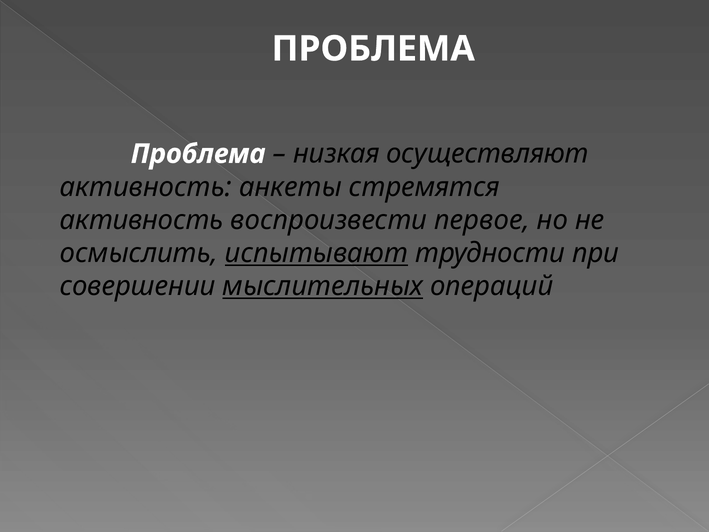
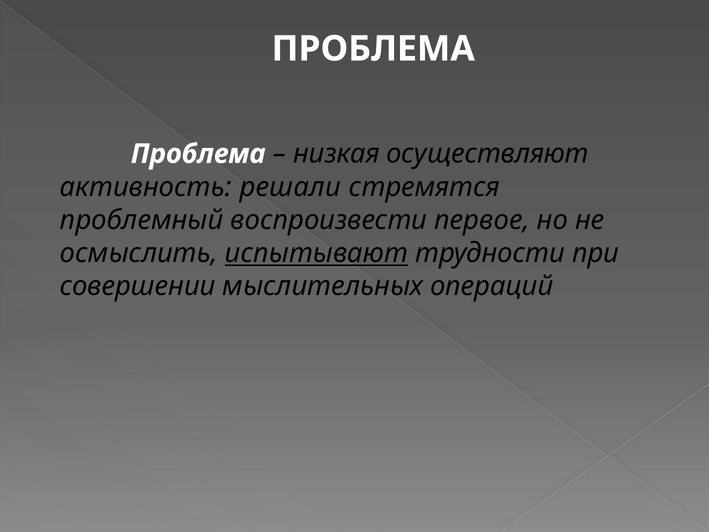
анкеты: анкеты -> решали
активность at (142, 220): активность -> проблемный
мыслительных underline: present -> none
